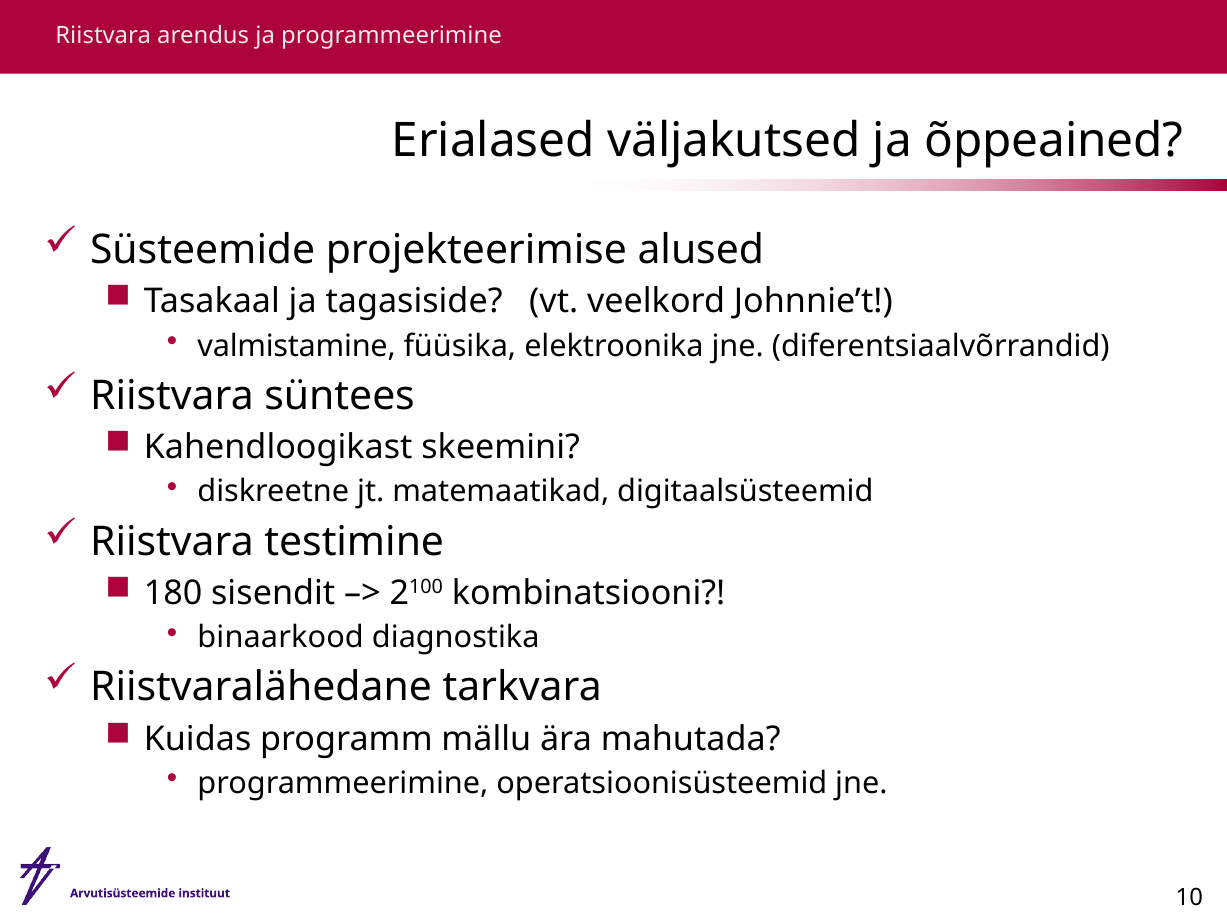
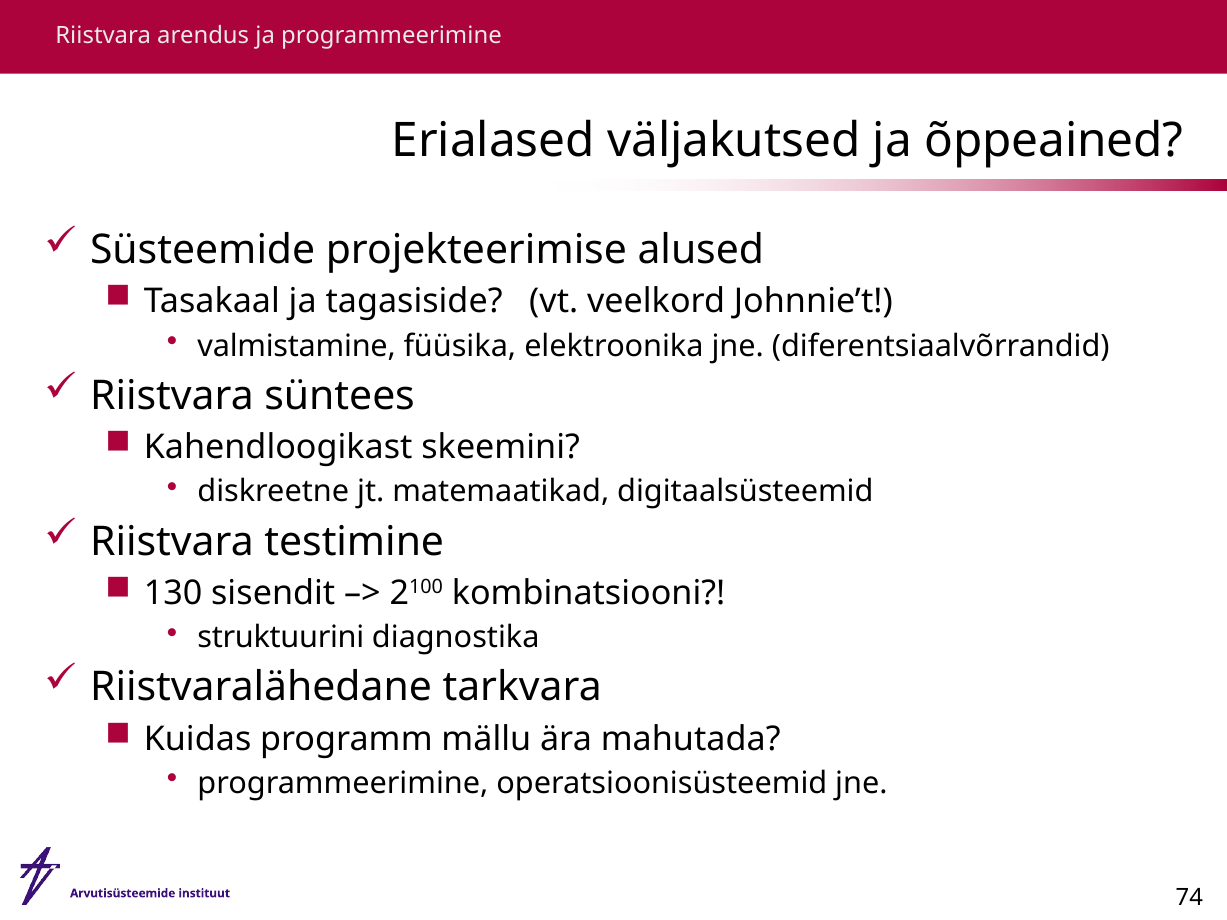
180: 180 -> 130
binaarkood: binaarkood -> struktuurini
10: 10 -> 74
